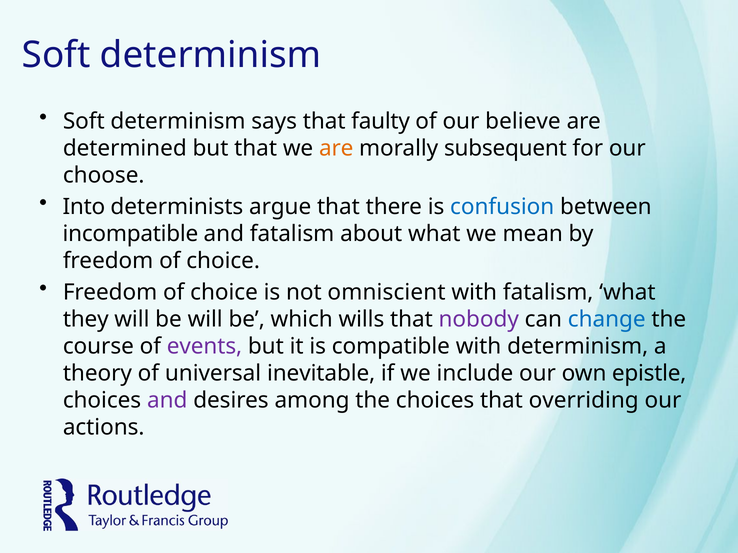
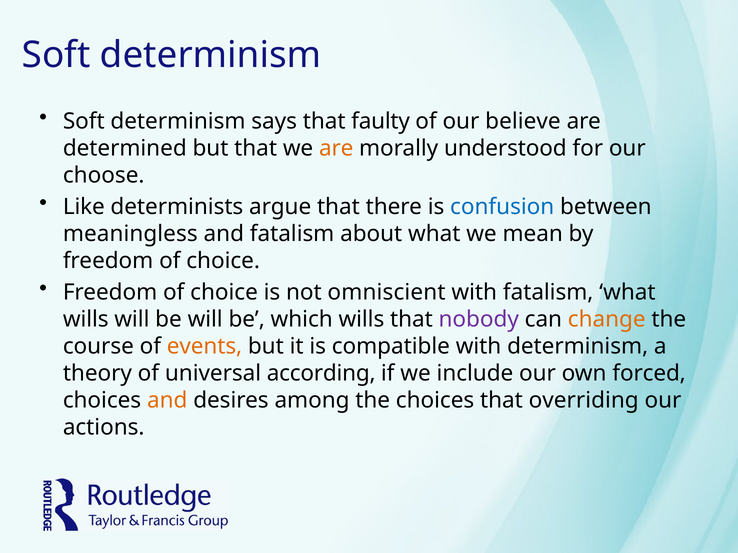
subsequent: subsequent -> understood
Into: Into -> Like
incompatible: incompatible -> meaningless
they at (86, 320): they -> wills
change colour: blue -> orange
events colour: purple -> orange
inevitable: inevitable -> according
epistle: epistle -> forced
and at (167, 401) colour: purple -> orange
